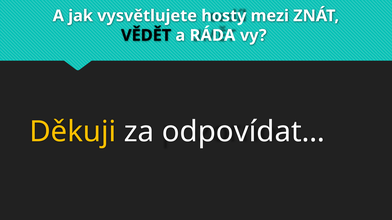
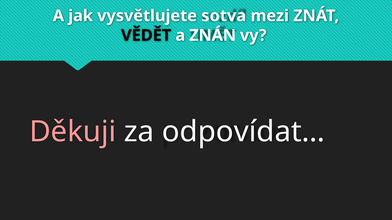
hosty: hosty -> sotva
RÁDA: RÁDA -> ZNÁN
Děkuji colour: yellow -> pink
